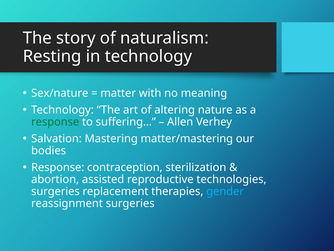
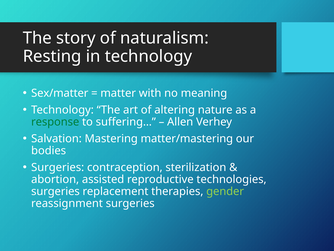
Sex/nature: Sex/nature -> Sex/matter
Response at (58, 167): Response -> Surgeries
gender colour: light blue -> light green
